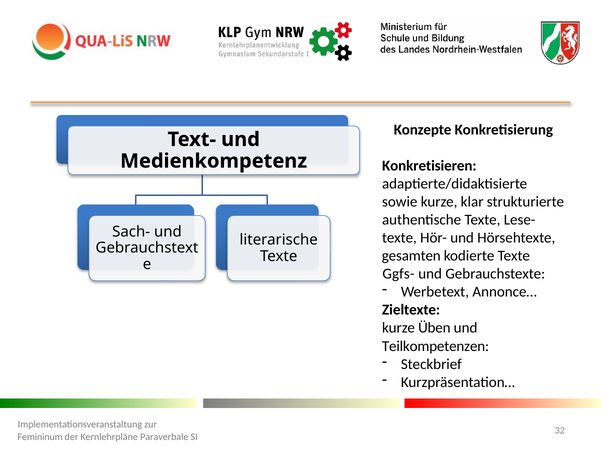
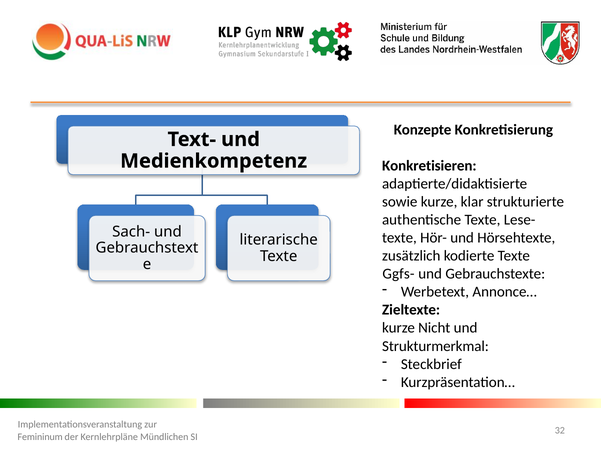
gesamten: gesamten -> zusätzlich
Üben: Üben -> Nicht
Teilkompetenzen: Teilkompetenzen -> Strukturmerkmal
Paraverbale: Paraverbale -> Mündlichen
